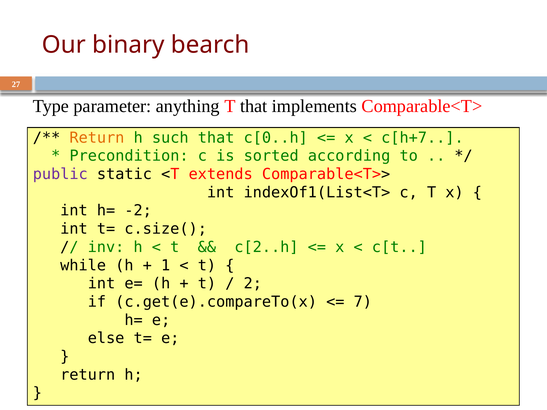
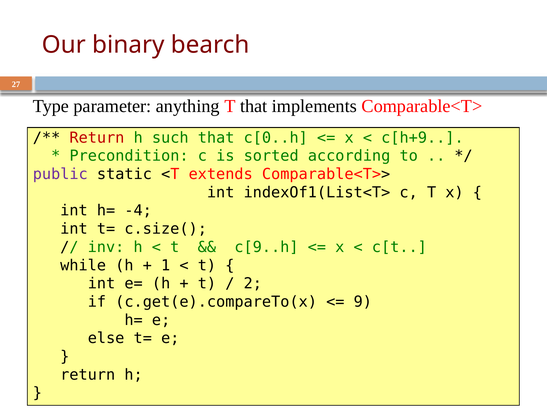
Return at (97, 138) colour: orange -> red
c[h+7: c[h+7 -> c[h+9
-2: -2 -> -4
c[2..h: c[2..h -> c[9..h
7: 7 -> 9
